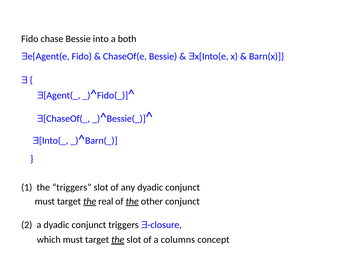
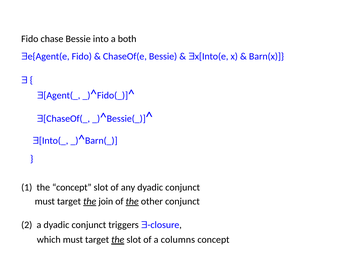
the triggers: triggers -> concept
real: real -> join
